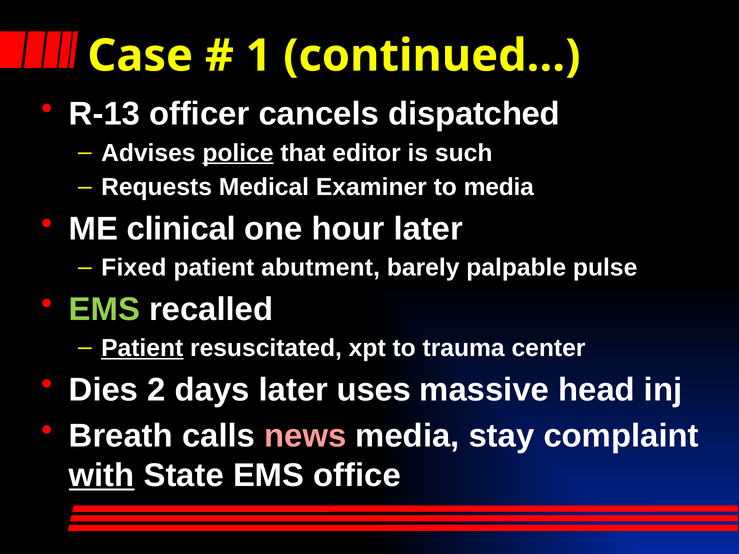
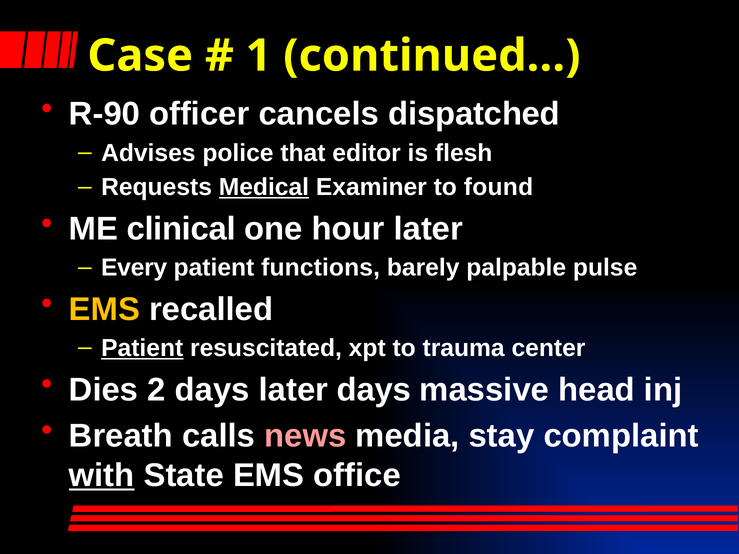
R-13: R-13 -> R-90
police underline: present -> none
such: such -> flesh
Medical underline: none -> present
to media: media -> found
Fixed: Fixed -> Every
abutment: abutment -> functions
EMS at (104, 310) colour: light green -> yellow
later uses: uses -> days
